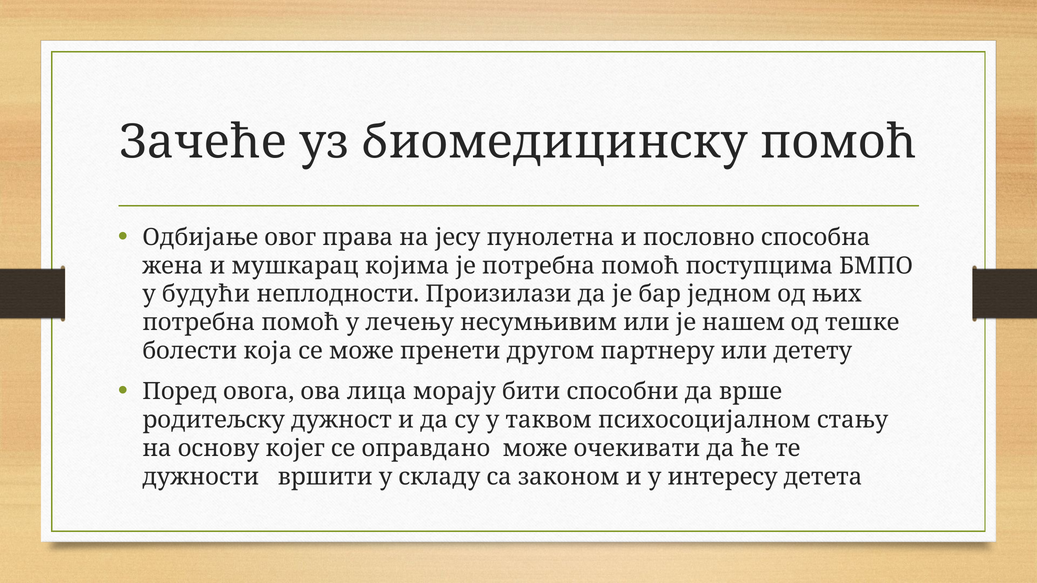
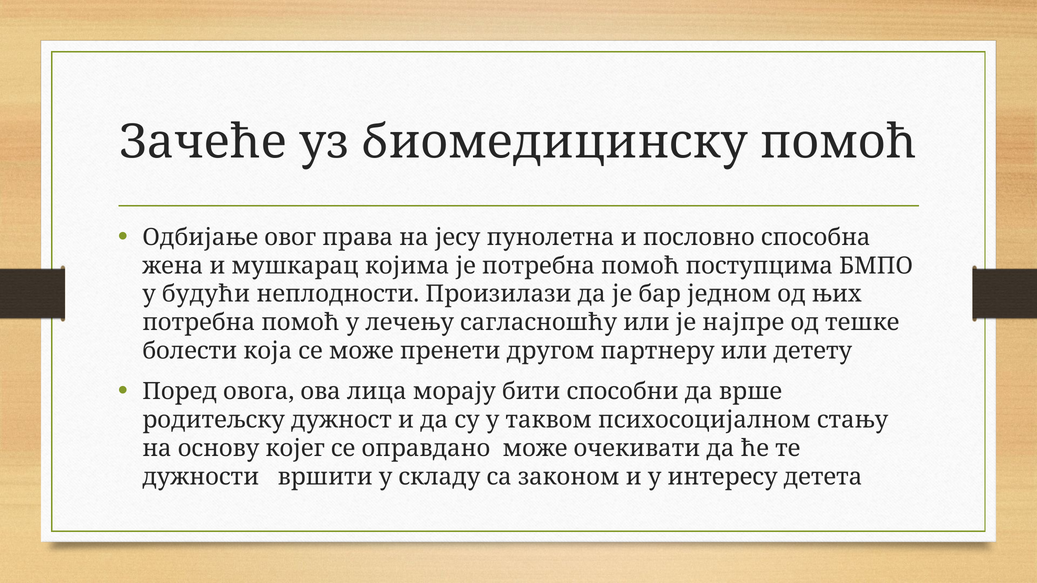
несумњивим: несумњивим -> сагласношћу
нашем: нашем -> најпре
